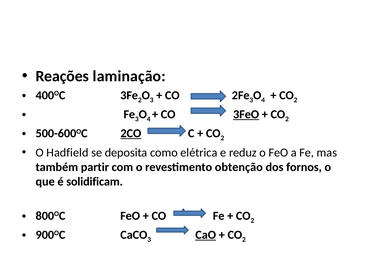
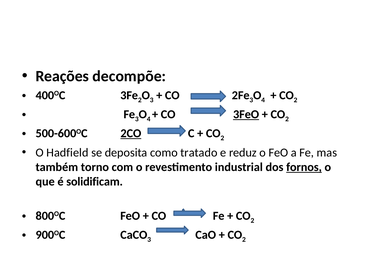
laminação: laminação -> decompõe
elétrica: elétrica -> tratado
partir: partir -> torno
obtenção: obtenção -> industrial
fornos underline: none -> present
CaO underline: present -> none
